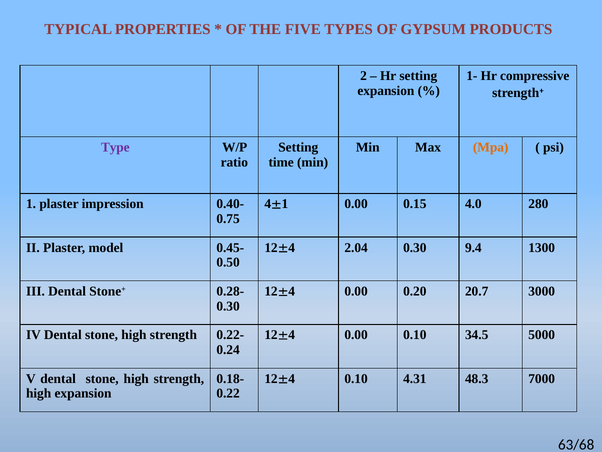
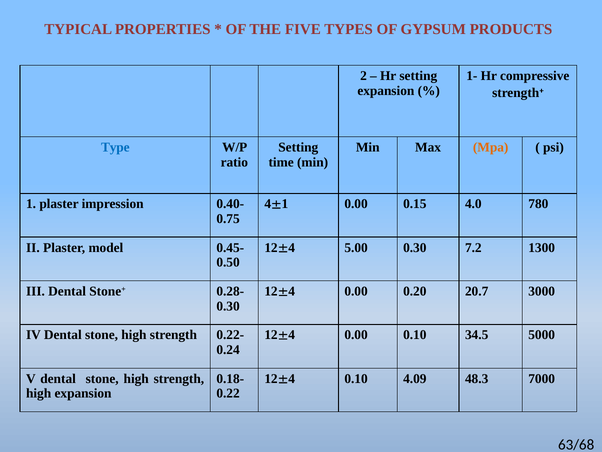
Type colour: purple -> blue
280: 280 -> 780
2.04: 2.04 -> 5.00
9.4: 9.4 -> 7.2
4.31: 4.31 -> 4.09
